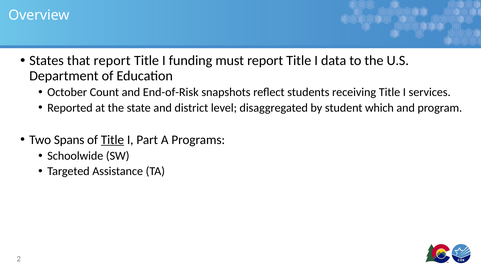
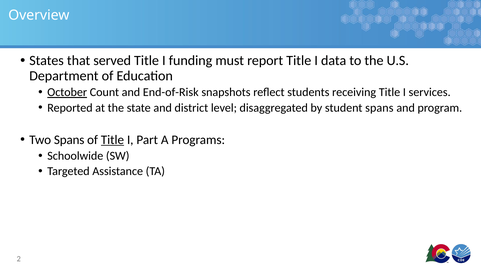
that report: report -> served
October underline: none -> present
student which: which -> spans
